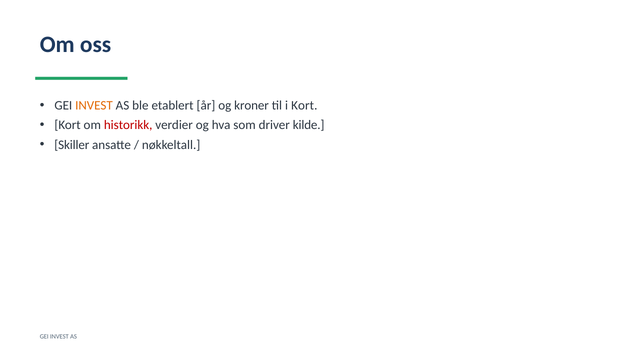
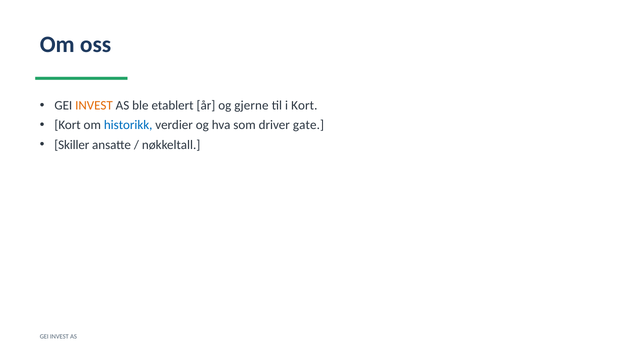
kroner: kroner -> gjerne
historikk colour: red -> blue
kilde: kilde -> gate
